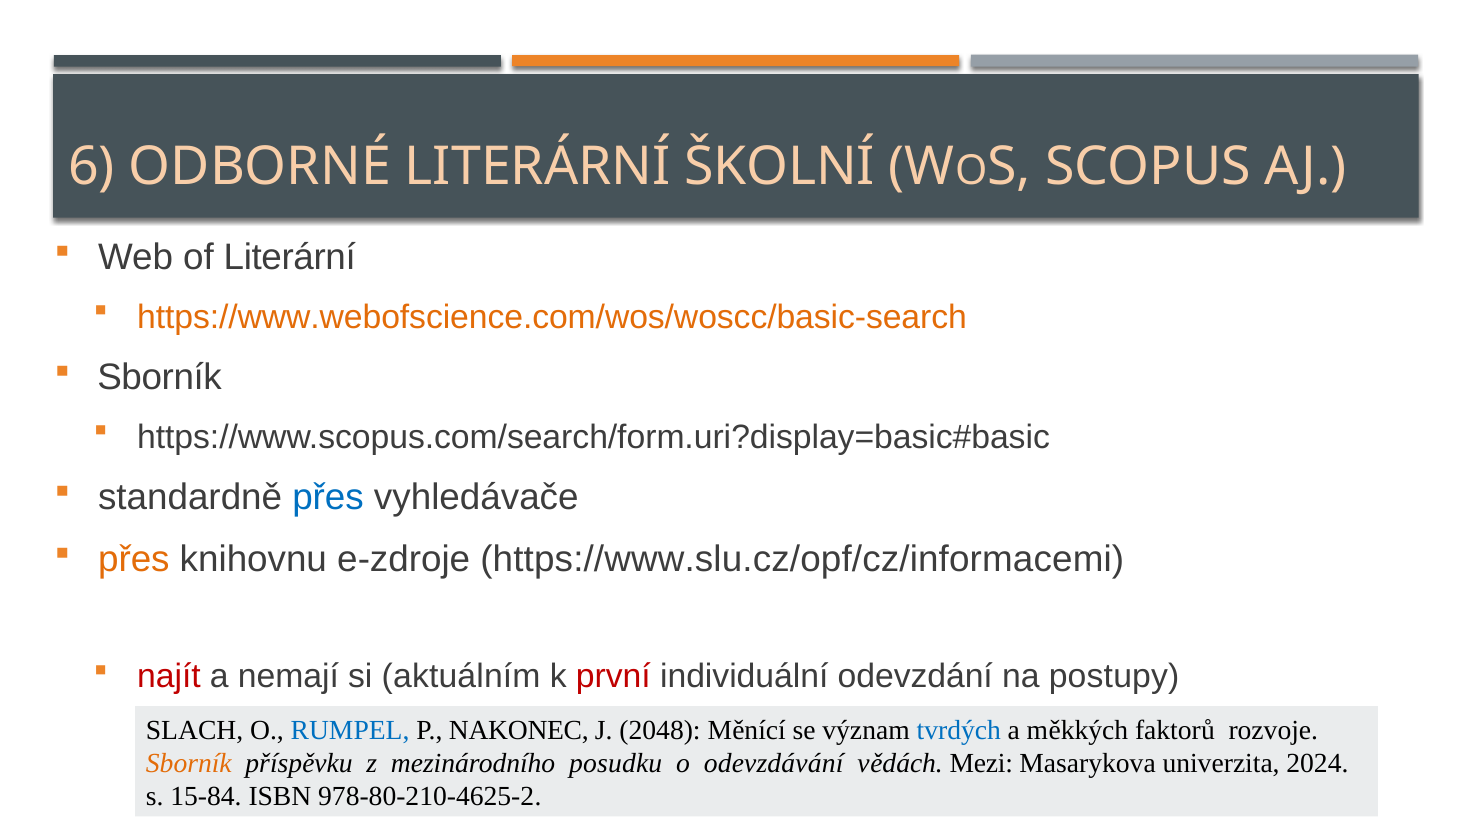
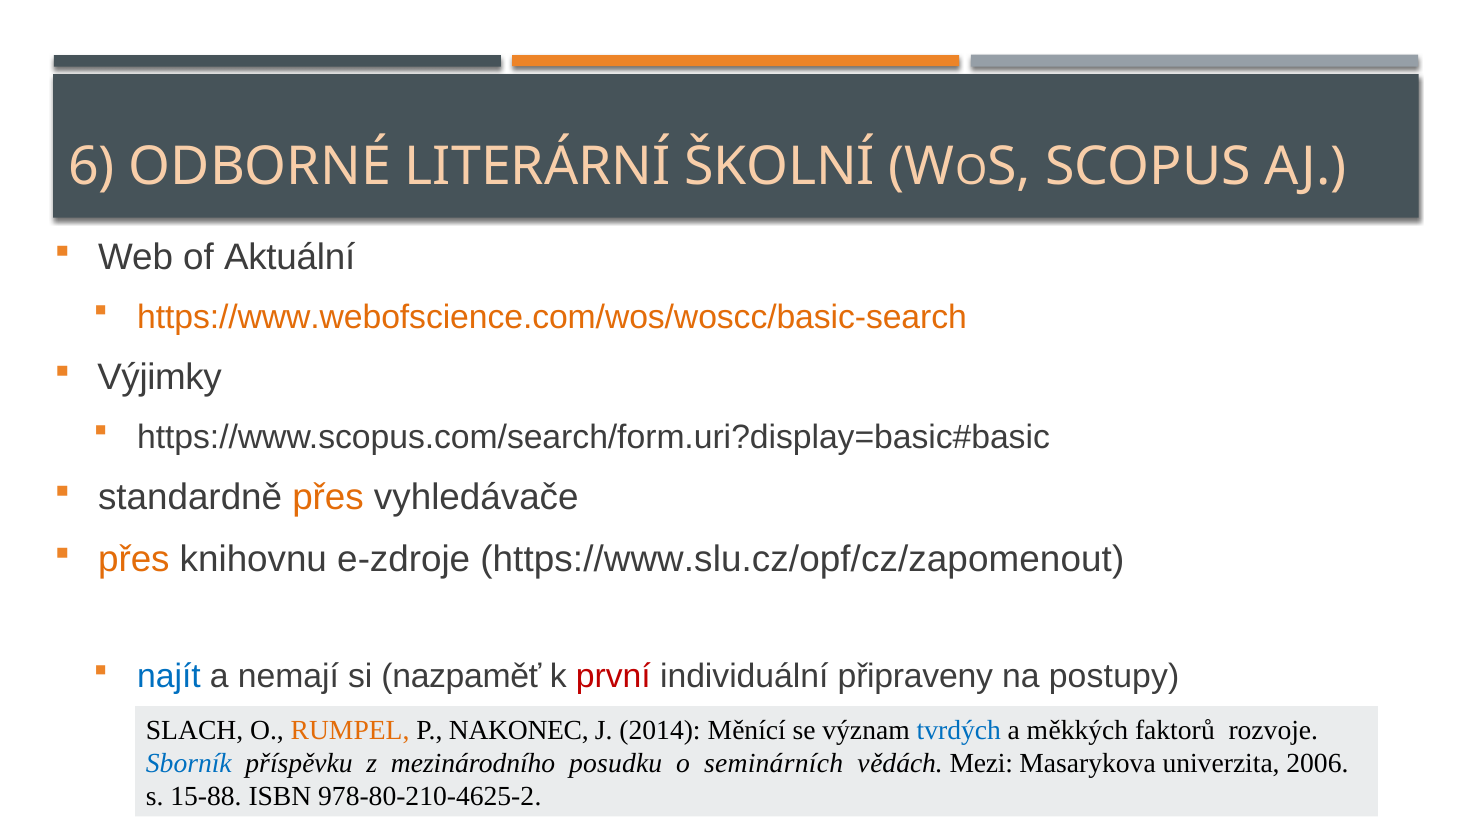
of Literární: Literární -> Aktuální
Sborník at (160, 378): Sborník -> Výjimky
přes at (328, 497) colour: blue -> orange
https://www.slu.cz/opf/cz/informacemi: https://www.slu.cz/opf/cz/informacemi -> https://www.slu.cz/opf/cz/zapomenout
najít colour: red -> blue
aktuálním: aktuálním -> nazpaměť
odevzdání: odevzdání -> připraveny
RUMPEL colour: blue -> orange
2048: 2048 -> 2014
Sborník at (189, 763) colour: orange -> blue
odevzdávání: odevzdávání -> seminárních
2024: 2024 -> 2006
15-84: 15-84 -> 15-88
